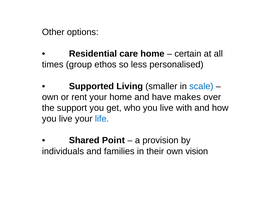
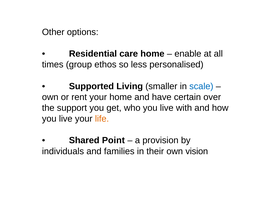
certain: certain -> enable
makes: makes -> certain
life colour: blue -> orange
